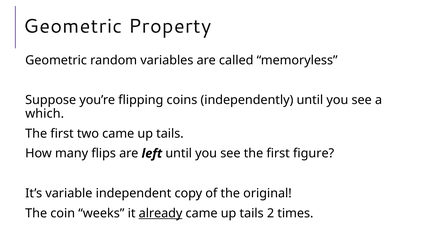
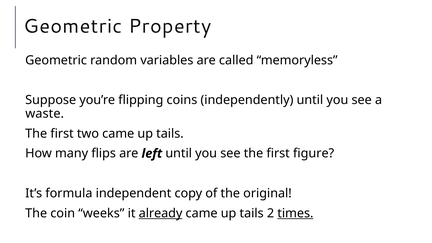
which: which -> waste
variable: variable -> formula
times underline: none -> present
